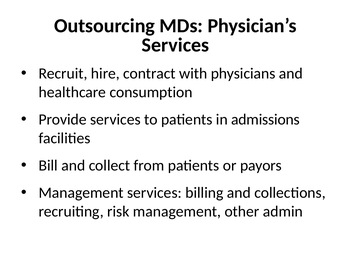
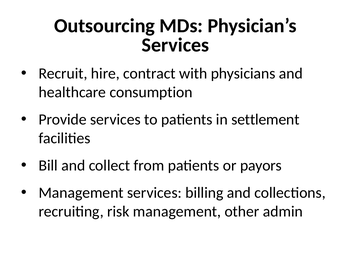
admissions: admissions -> settlement
